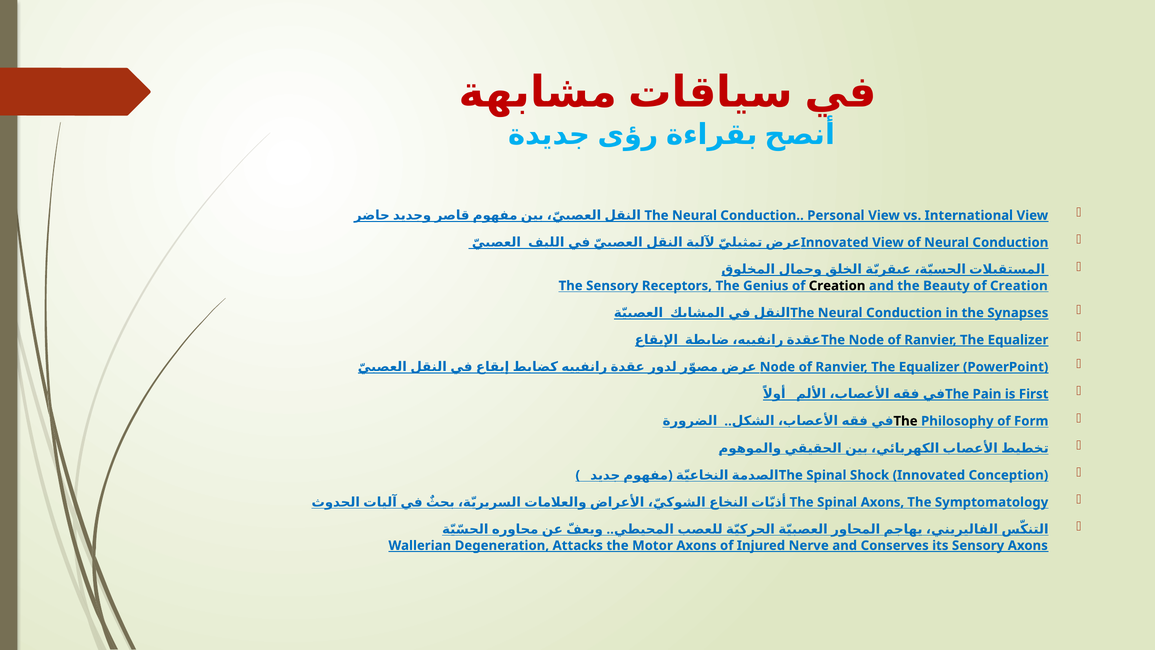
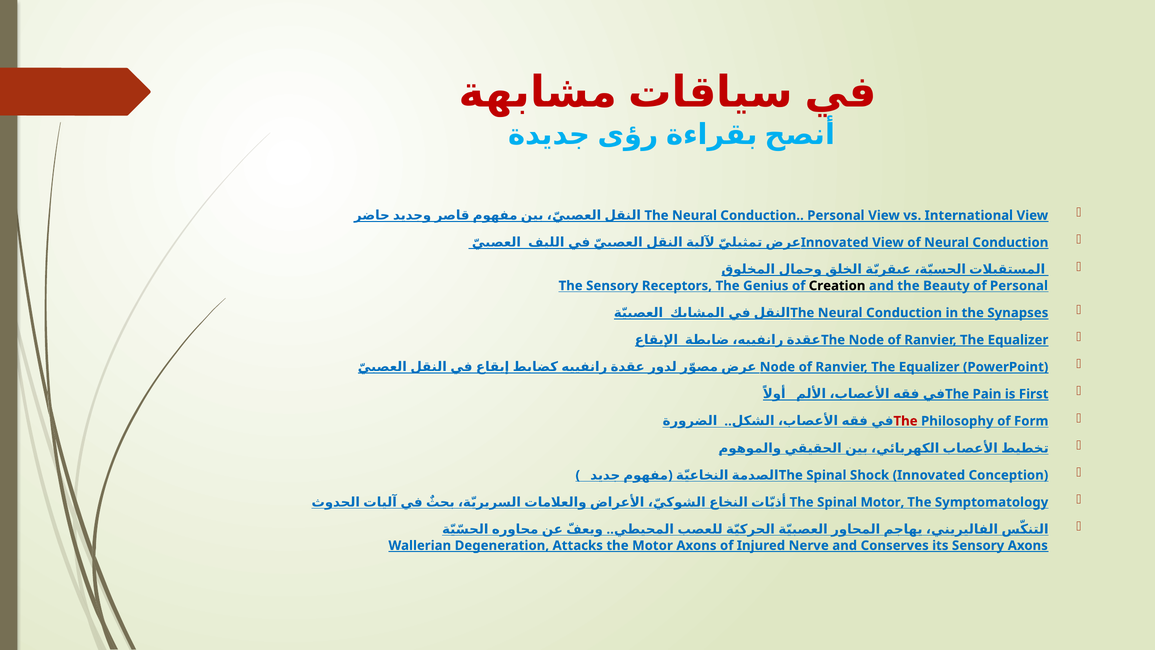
Beauty of Creation: Creation -> Personal
The at (906, 421) colour: black -> red
Spinal Axons: Axons -> Motor
